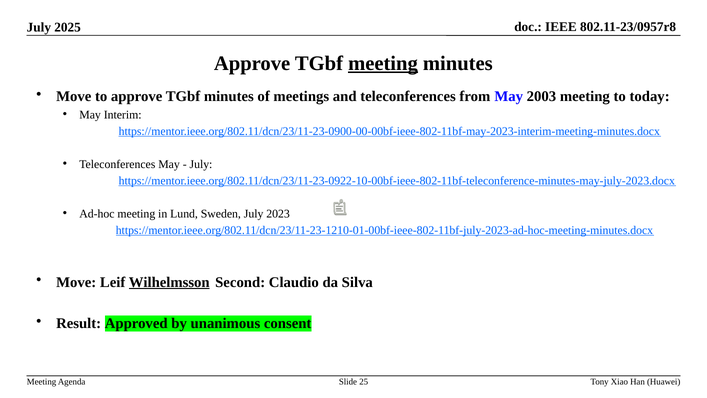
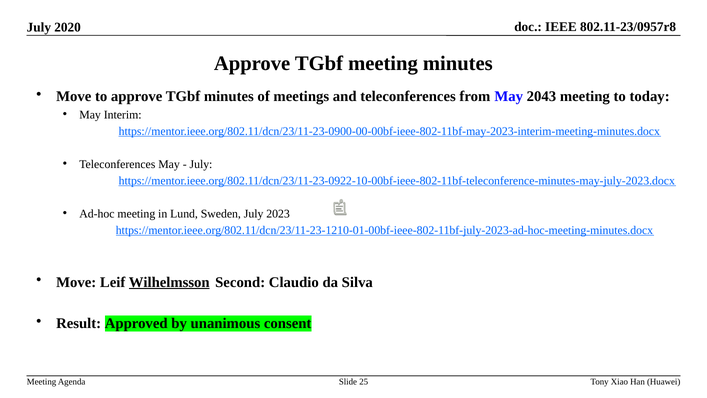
2025: 2025 -> 2020
meeting at (383, 63) underline: present -> none
2003: 2003 -> 2043
